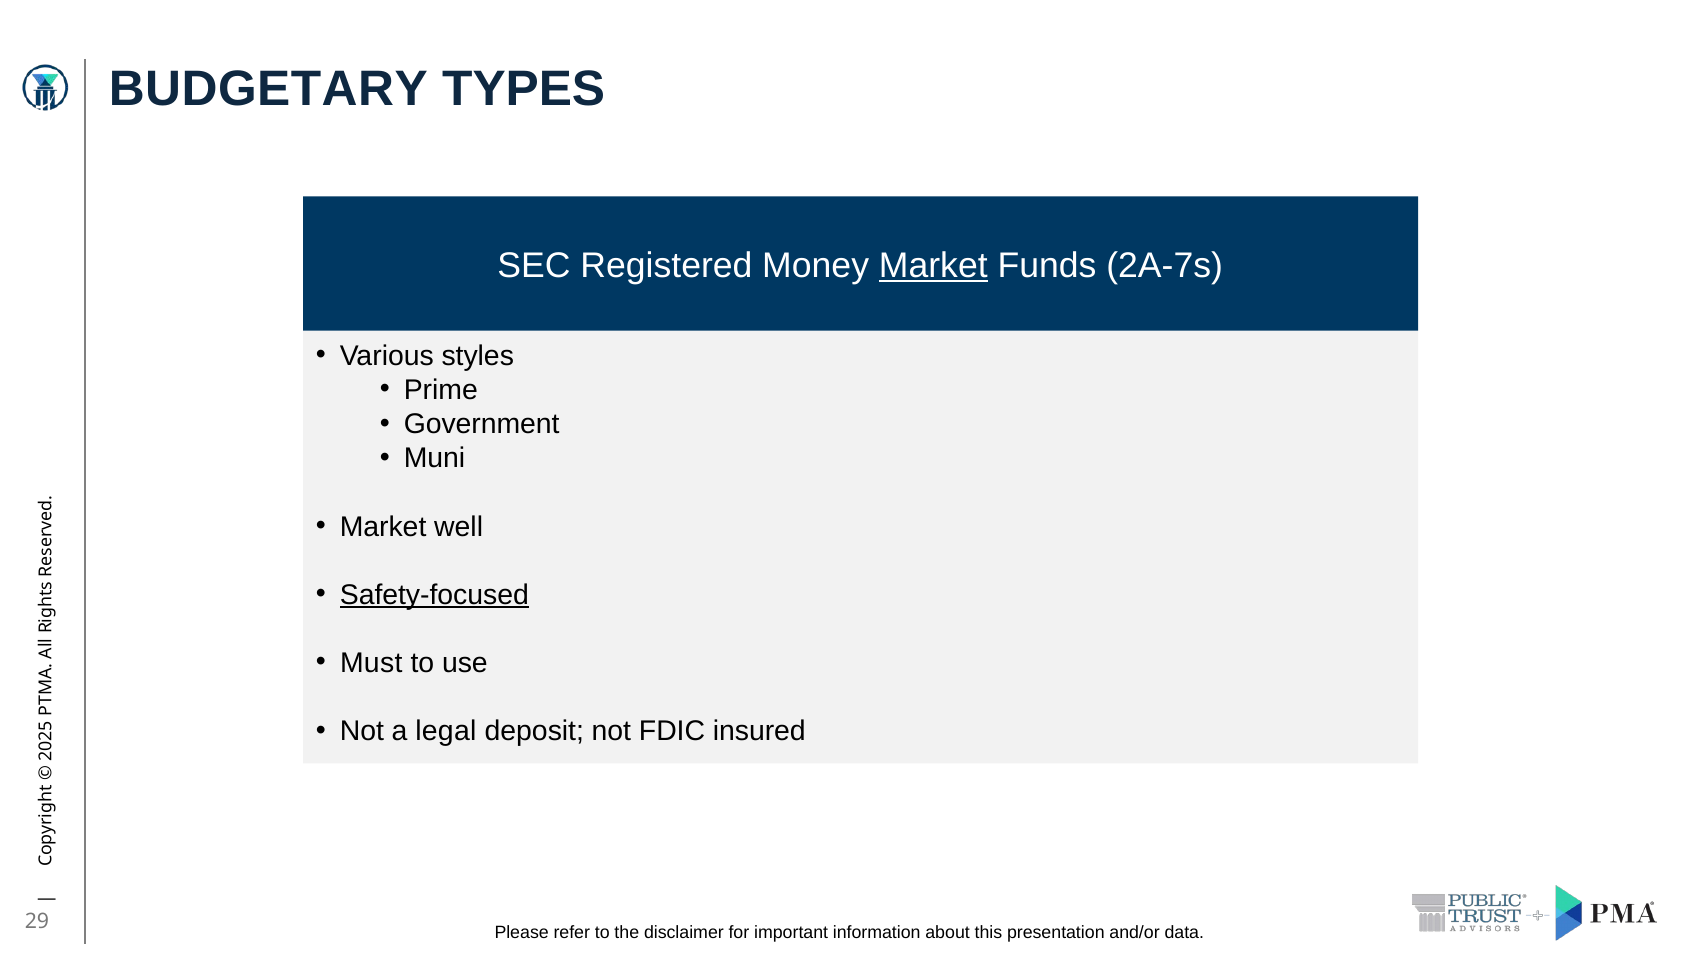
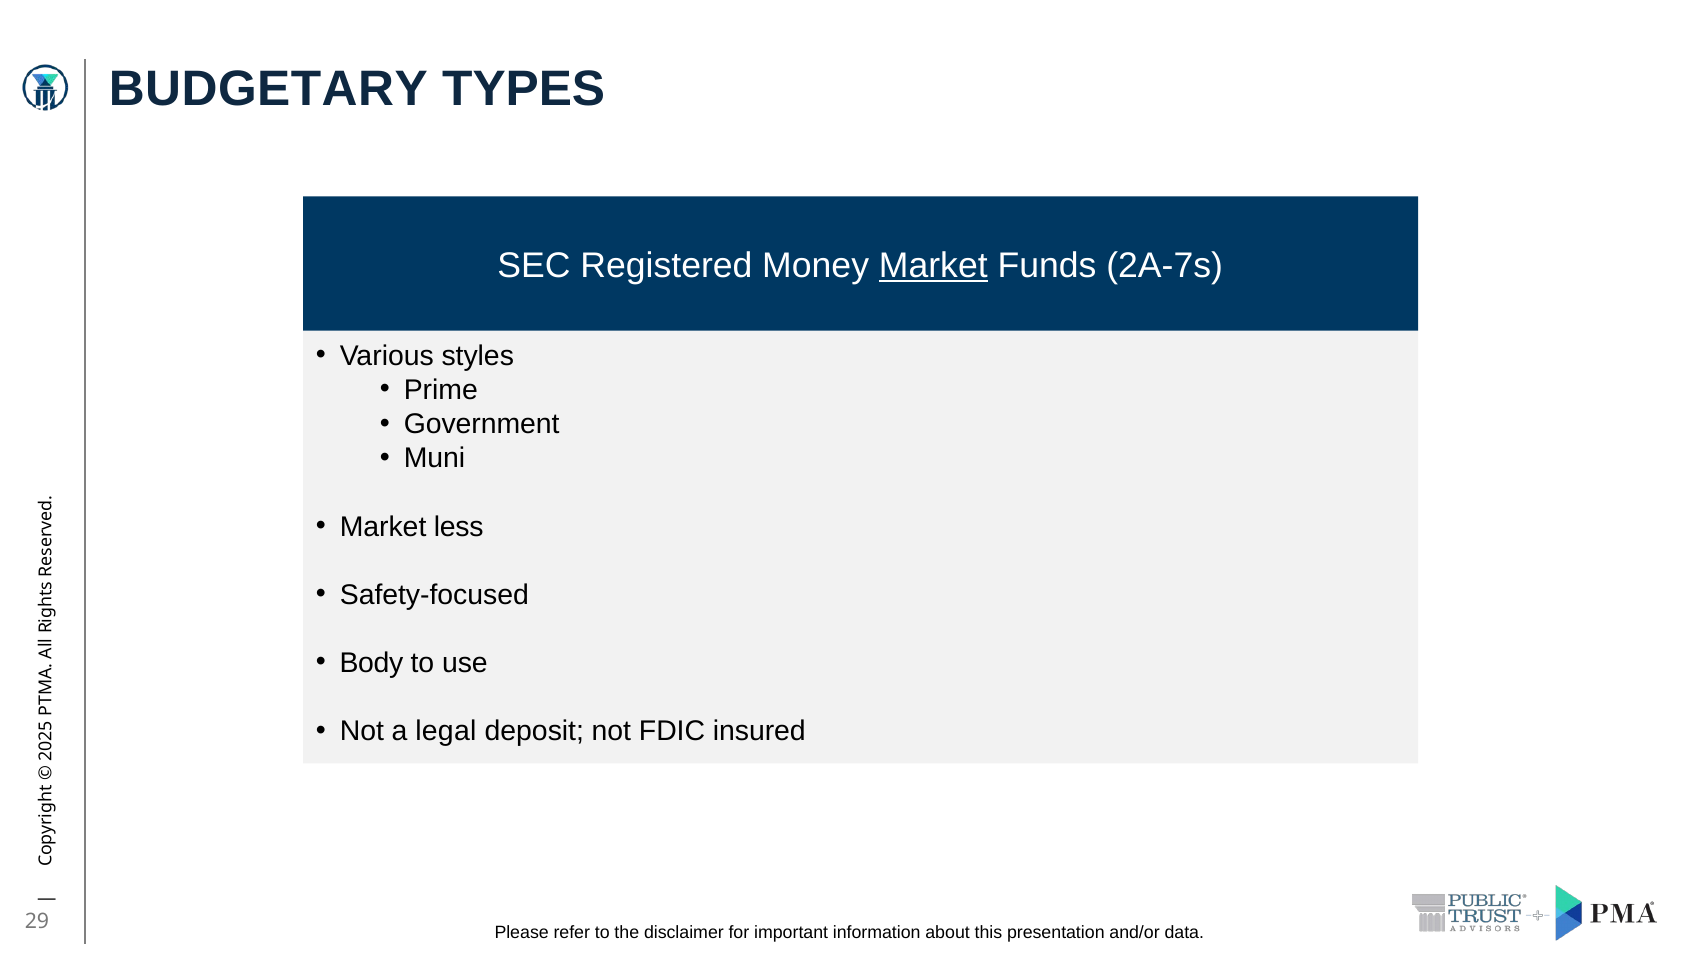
well: well -> less
Safety-focused underline: present -> none
Must: Must -> Body
